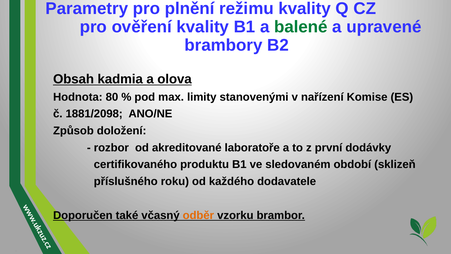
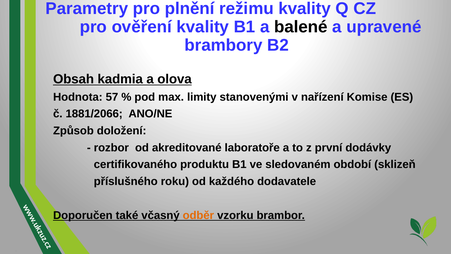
balené colour: green -> black
80: 80 -> 57
1881/2098: 1881/2098 -> 1881/2066
